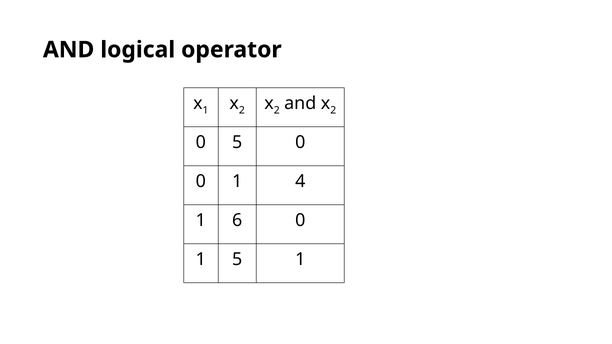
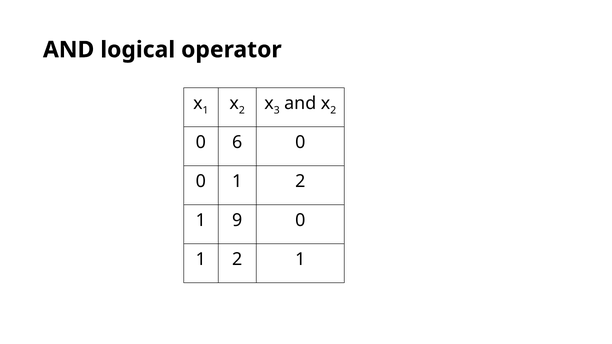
2 at (277, 110): 2 -> 3
0 5: 5 -> 6
4 at (300, 181): 4 -> 2
6: 6 -> 9
5 at (237, 259): 5 -> 2
